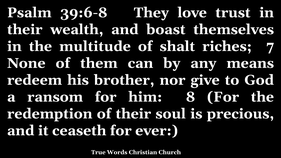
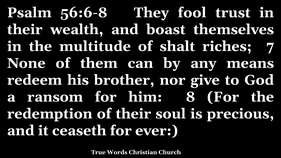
39:6-8: 39:6-8 -> 56:6-8
love: love -> fool
